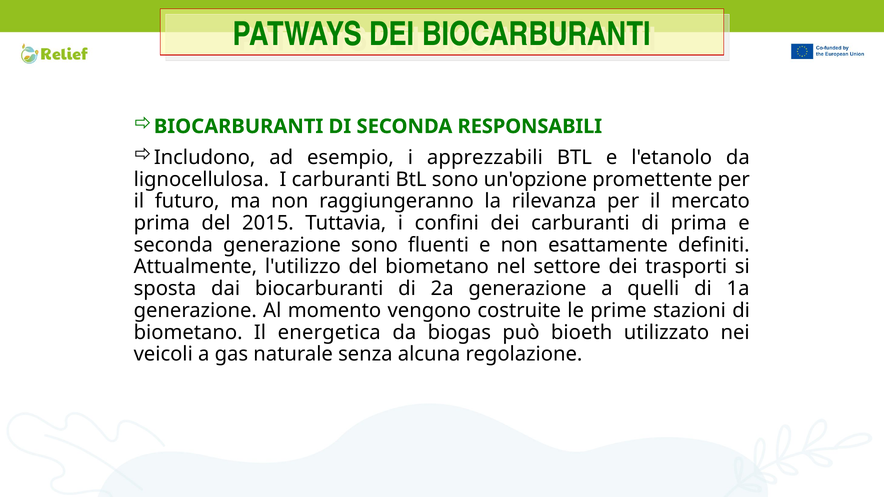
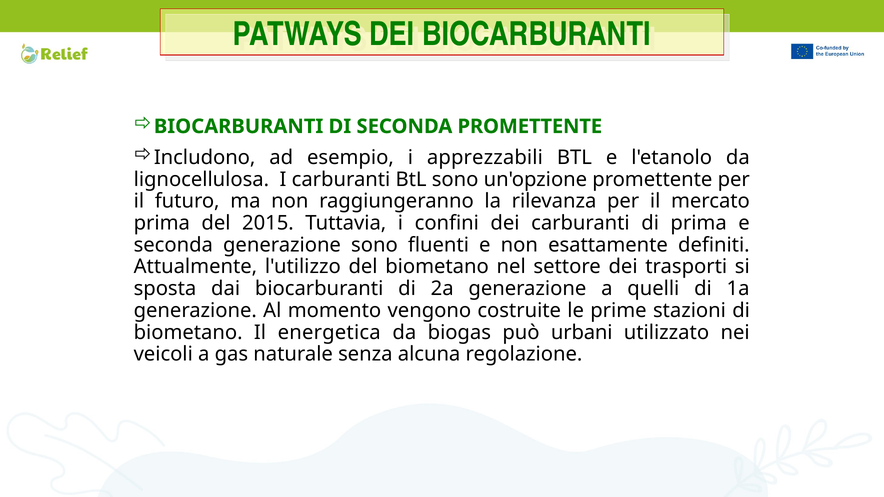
SECONDA RESPONSABILI: RESPONSABILI -> PROMETTENTE
bioeth: bioeth -> urbani
